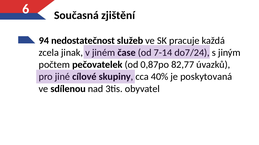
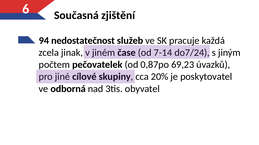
82,77: 82,77 -> 69,23
40%: 40% -> 20%
poskytovaná: poskytovaná -> poskytovatel
sdílenou: sdílenou -> odborná
